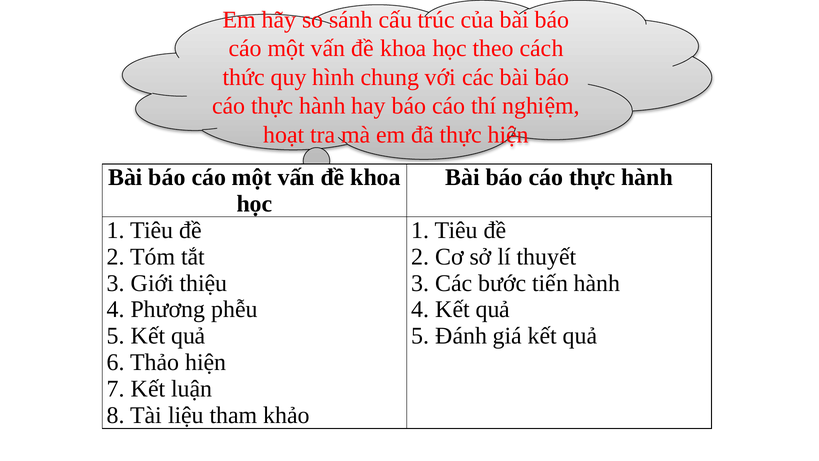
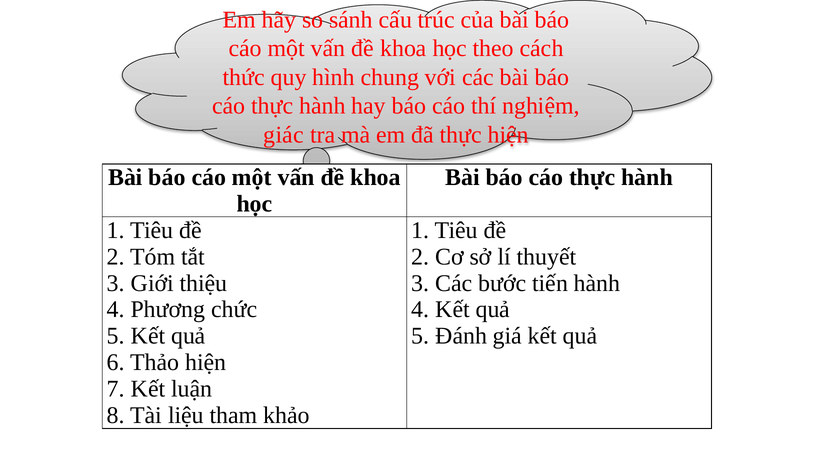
hoạt: hoạt -> giác
phễu: phễu -> chức
